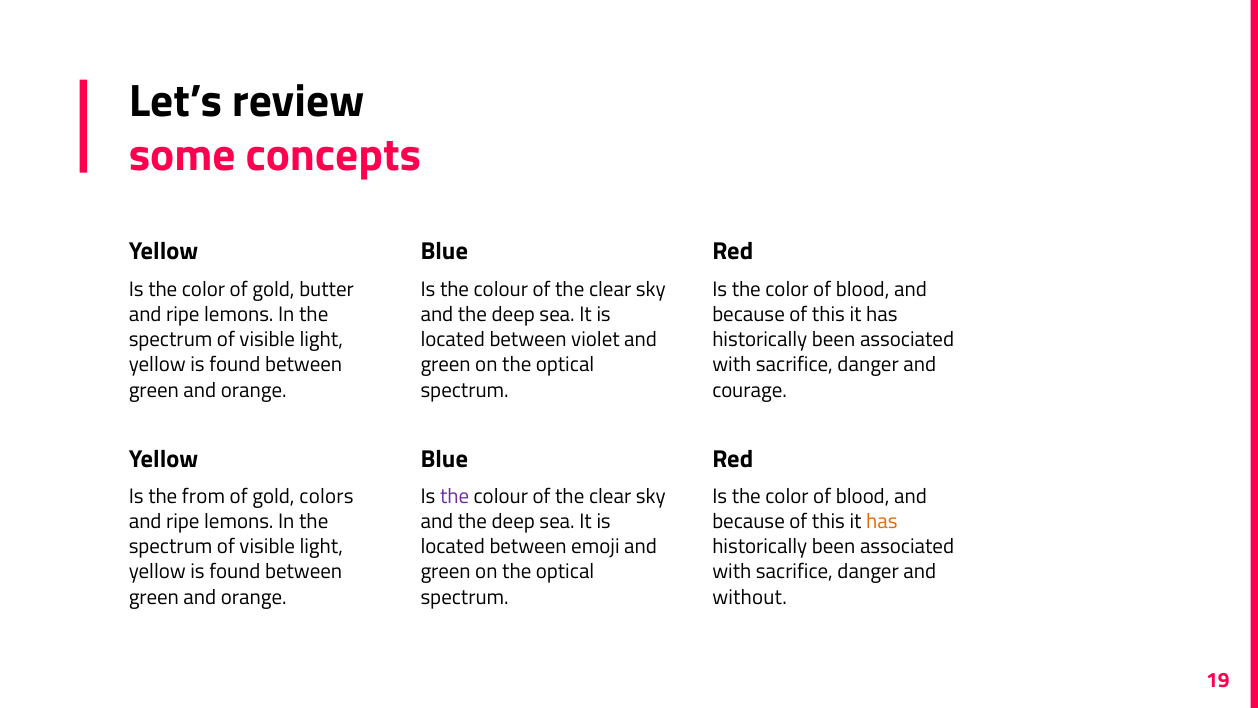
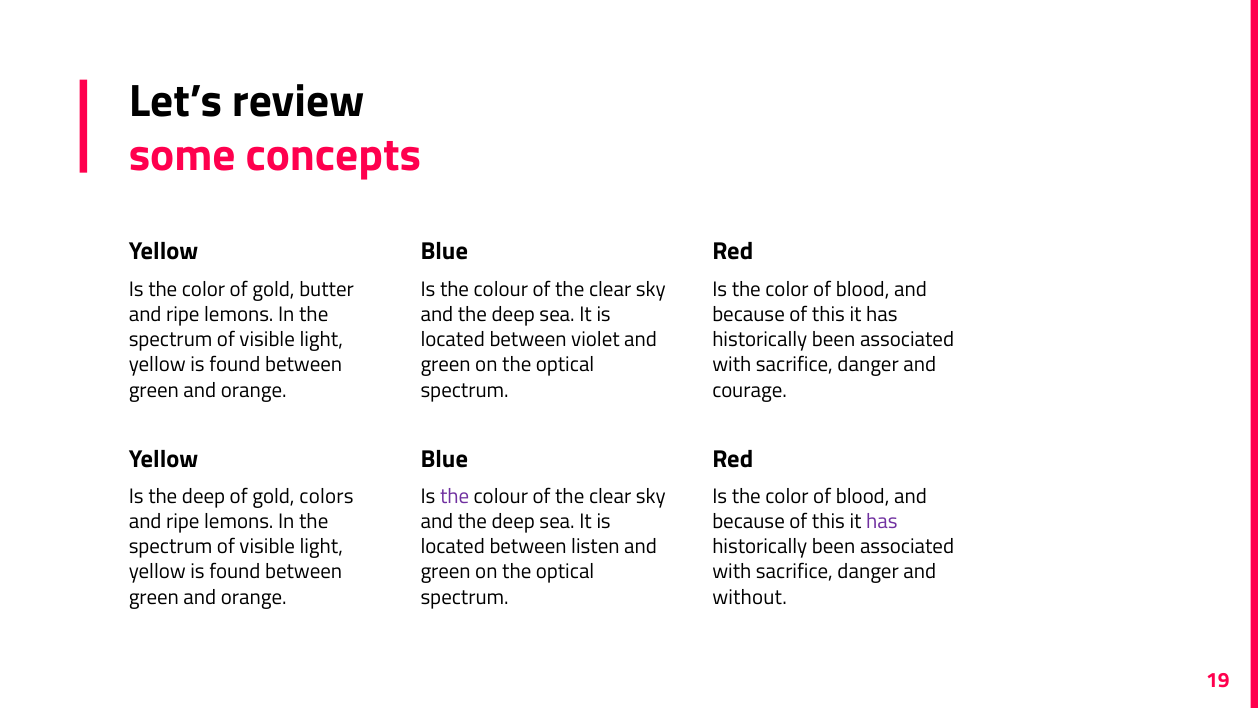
Is the from: from -> deep
has at (882, 521) colour: orange -> purple
emoji: emoji -> listen
